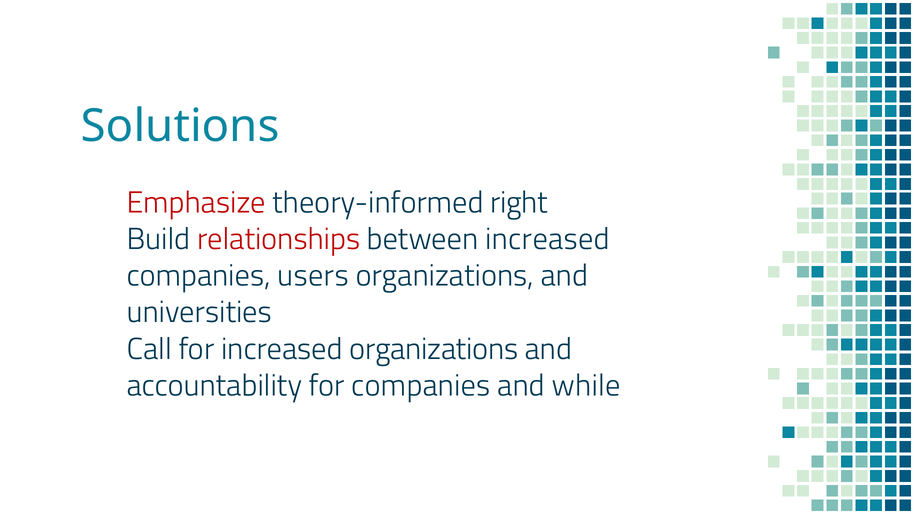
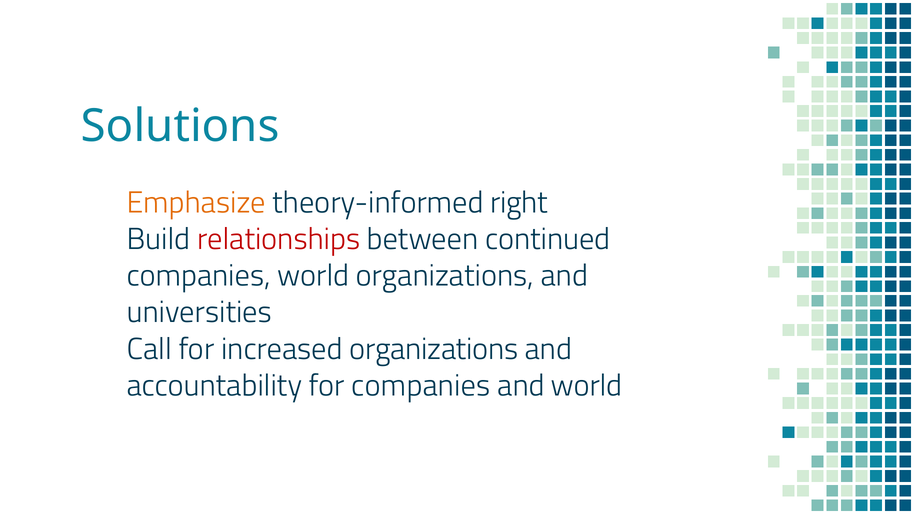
Emphasize colour: red -> orange
between increased: increased -> continued
companies users: users -> world
and while: while -> world
